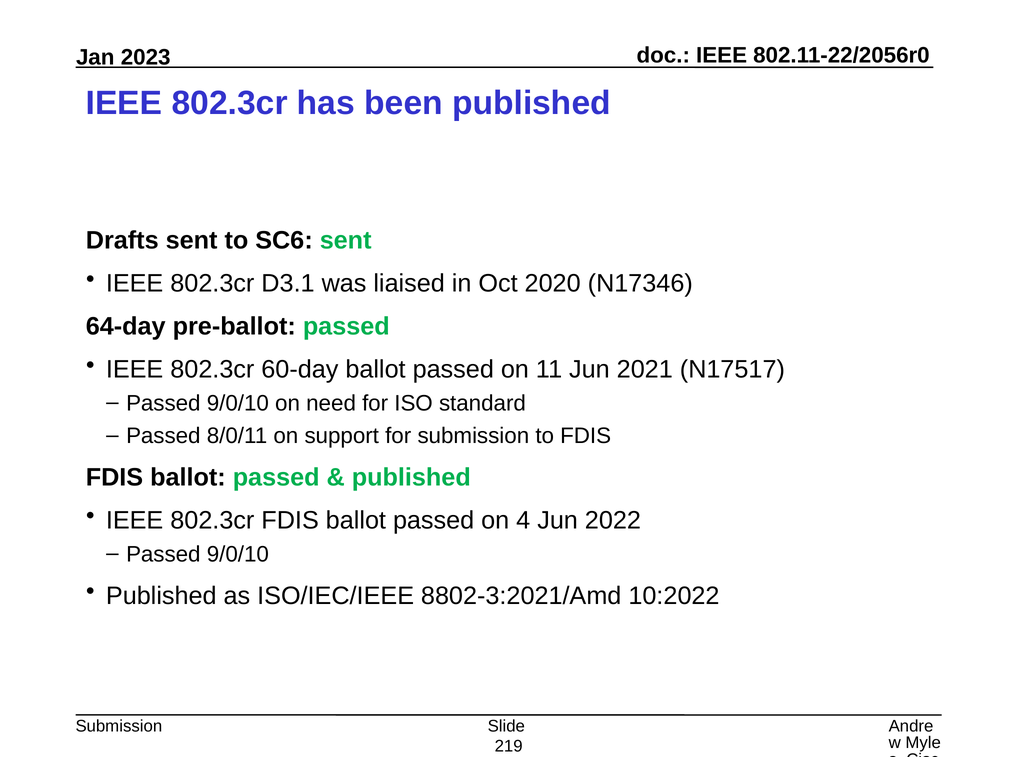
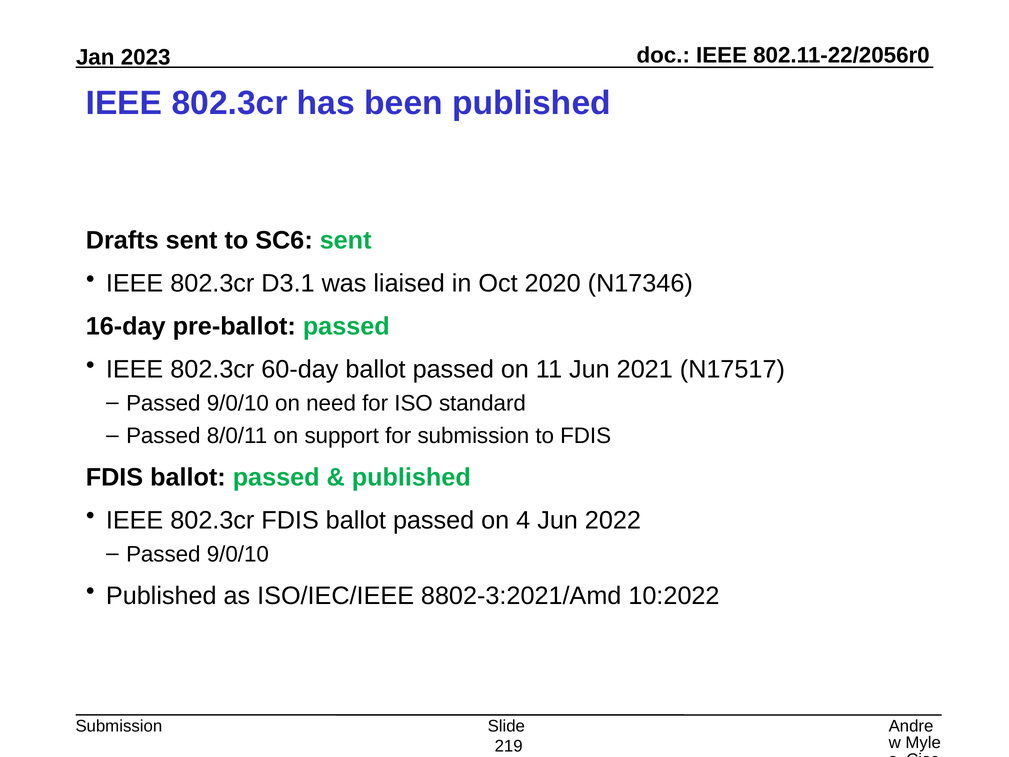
64-day: 64-day -> 16-day
